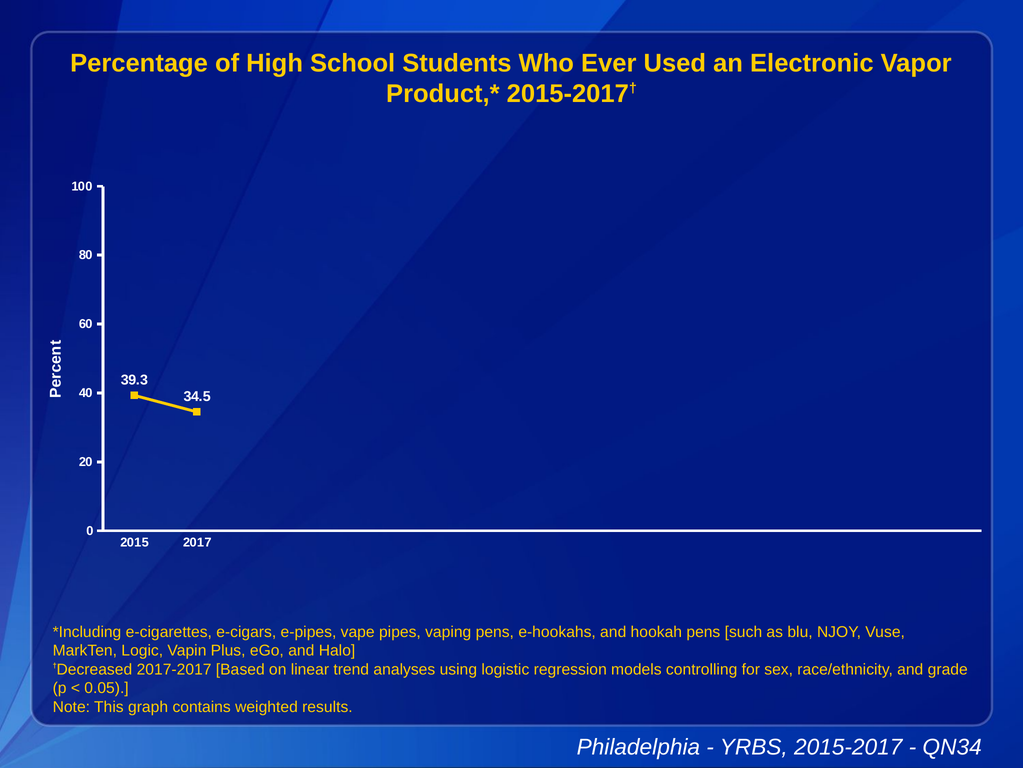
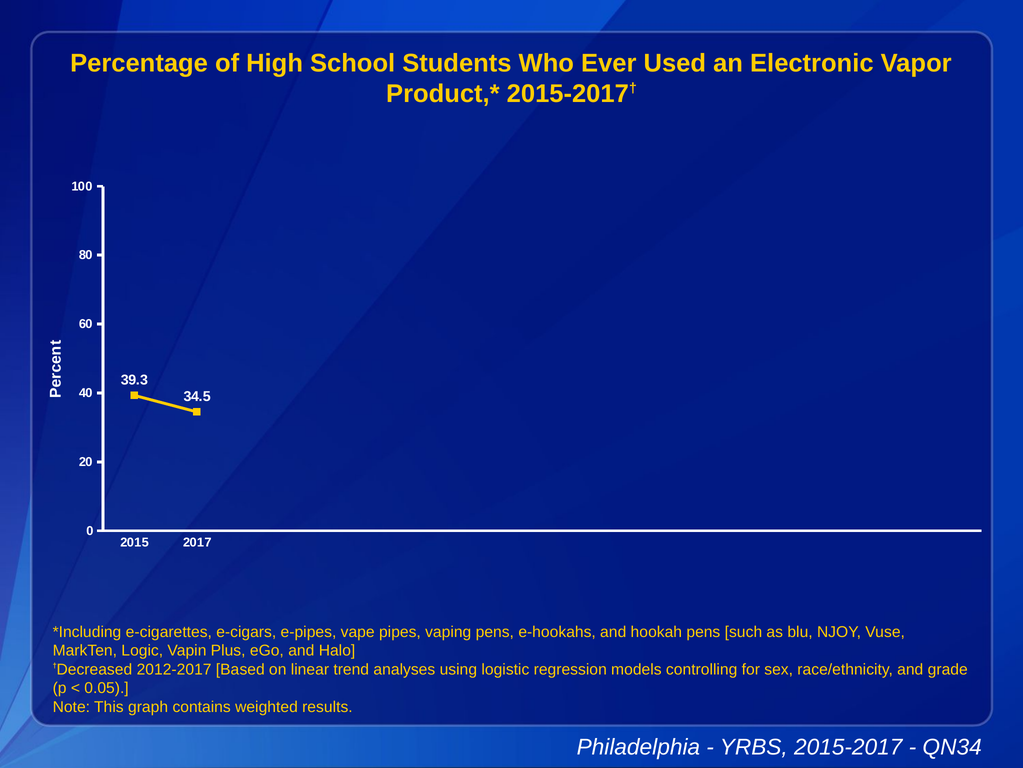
2017-2017: 2017-2017 -> 2012-2017
